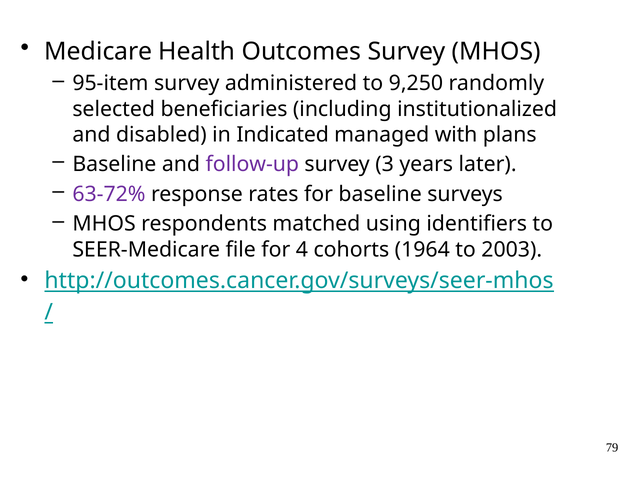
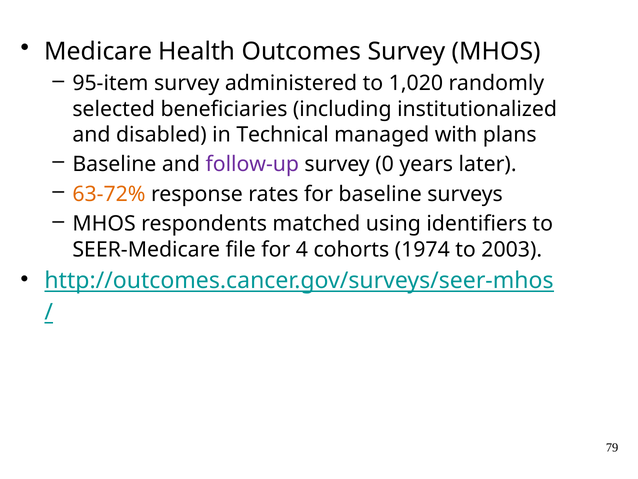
9,250: 9,250 -> 1,020
Indicated: Indicated -> Technical
3: 3 -> 0
63-72% colour: purple -> orange
1964: 1964 -> 1974
